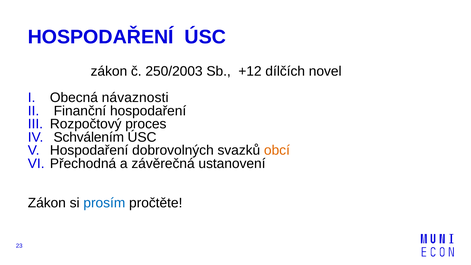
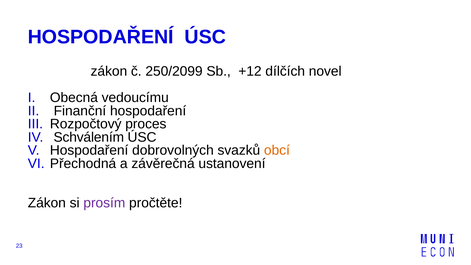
250/2003: 250/2003 -> 250/2099
návaznosti: návaznosti -> vedoucímu
prosím colour: blue -> purple
